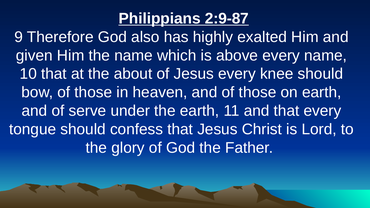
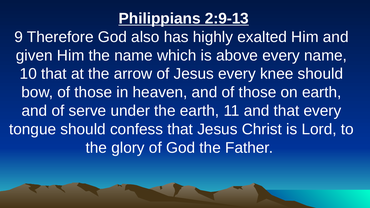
2:9-87: 2:9-87 -> 2:9-13
about: about -> arrow
